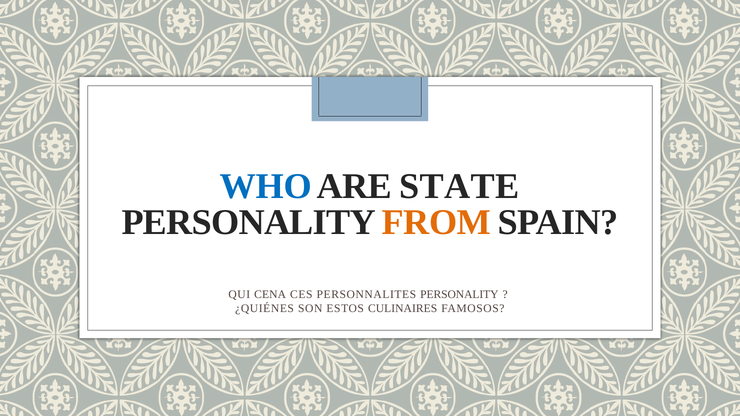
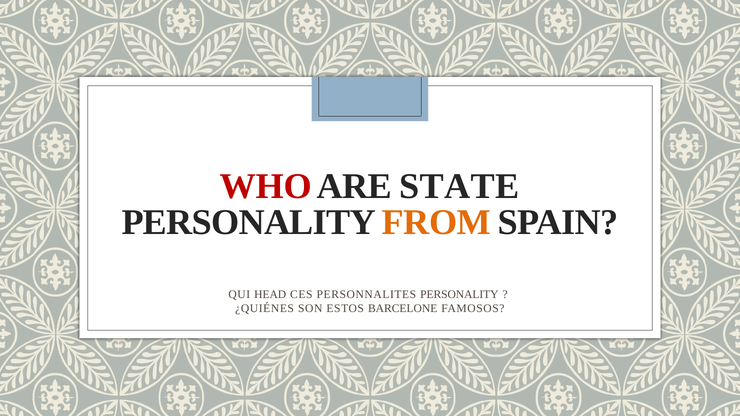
WHO colour: blue -> red
CENA: CENA -> HEAD
CULINAIRES: CULINAIRES -> BARCELONE
